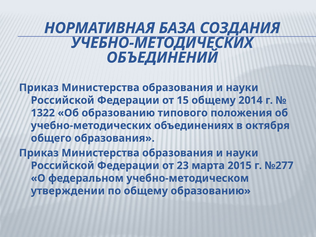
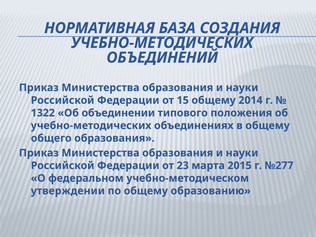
Об образованию: образованию -> объединении
в октября: октября -> общему
